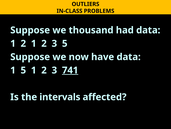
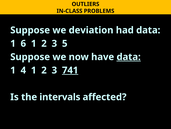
thousand: thousand -> deviation
2 at (23, 43): 2 -> 6
data at (129, 57) underline: none -> present
1 5: 5 -> 4
